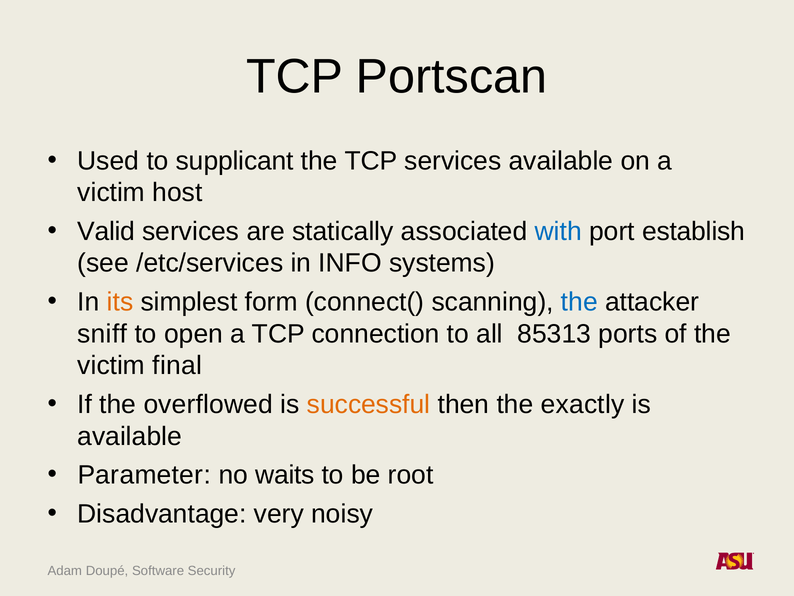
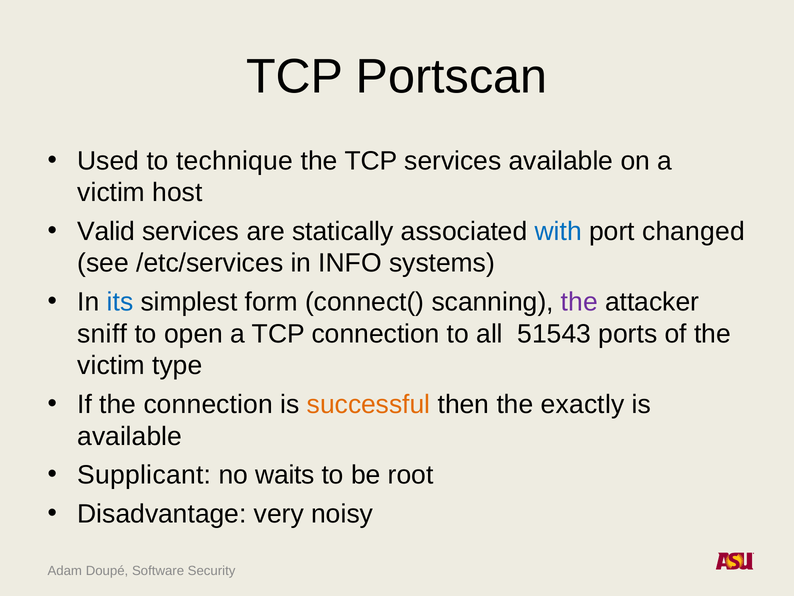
supplicant: supplicant -> technique
establish: establish -> changed
its colour: orange -> blue
the at (579, 302) colour: blue -> purple
85313: 85313 -> 51543
final: final -> type
the overflowed: overflowed -> connection
Parameter: Parameter -> Supplicant
